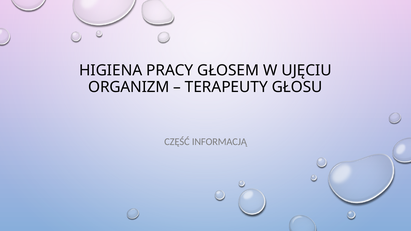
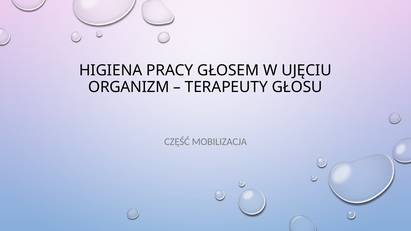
INFORMACJĄ: INFORMACJĄ -> MOBILIZACJA
